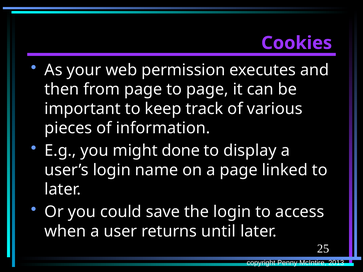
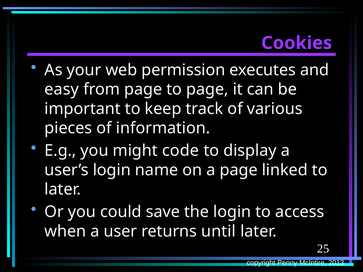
then: then -> easy
done: done -> code
